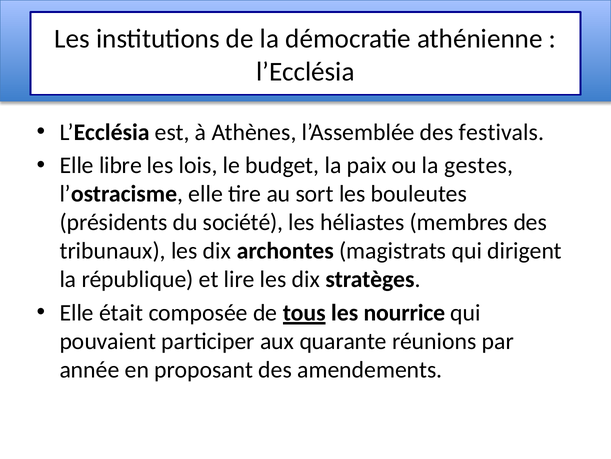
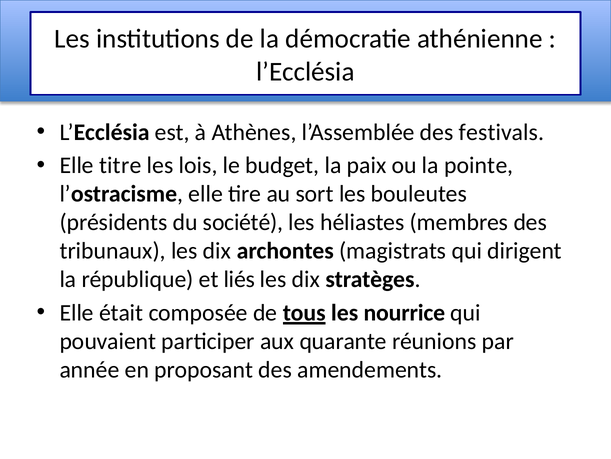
libre: libre -> titre
gestes: gestes -> pointe
lire: lire -> liés
